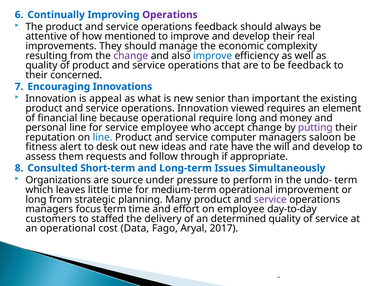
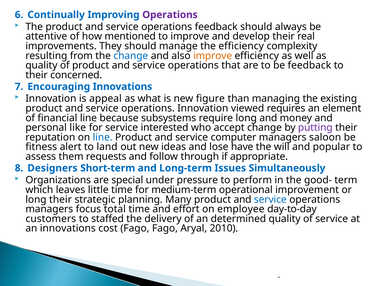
the economic: economic -> efficiency
change at (131, 56) colour: purple -> blue
improve at (213, 56) colour: blue -> orange
senior: senior -> figure
important: important -> managing
because operational: operational -> subsystems
personal line: line -> like
service employee: employee -> interested
desk: desk -> land
rate: rate -> lose
will and develop: develop -> popular
Consulted: Consulted -> Designers
source: source -> special
undo-: undo- -> good-
long from: from -> their
service at (270, 200) colour: purple -> blue
focus term: term -> total
an operational: operational -> innovations
cost Data: Data -> Fago
2017: 2017 -> 2010
